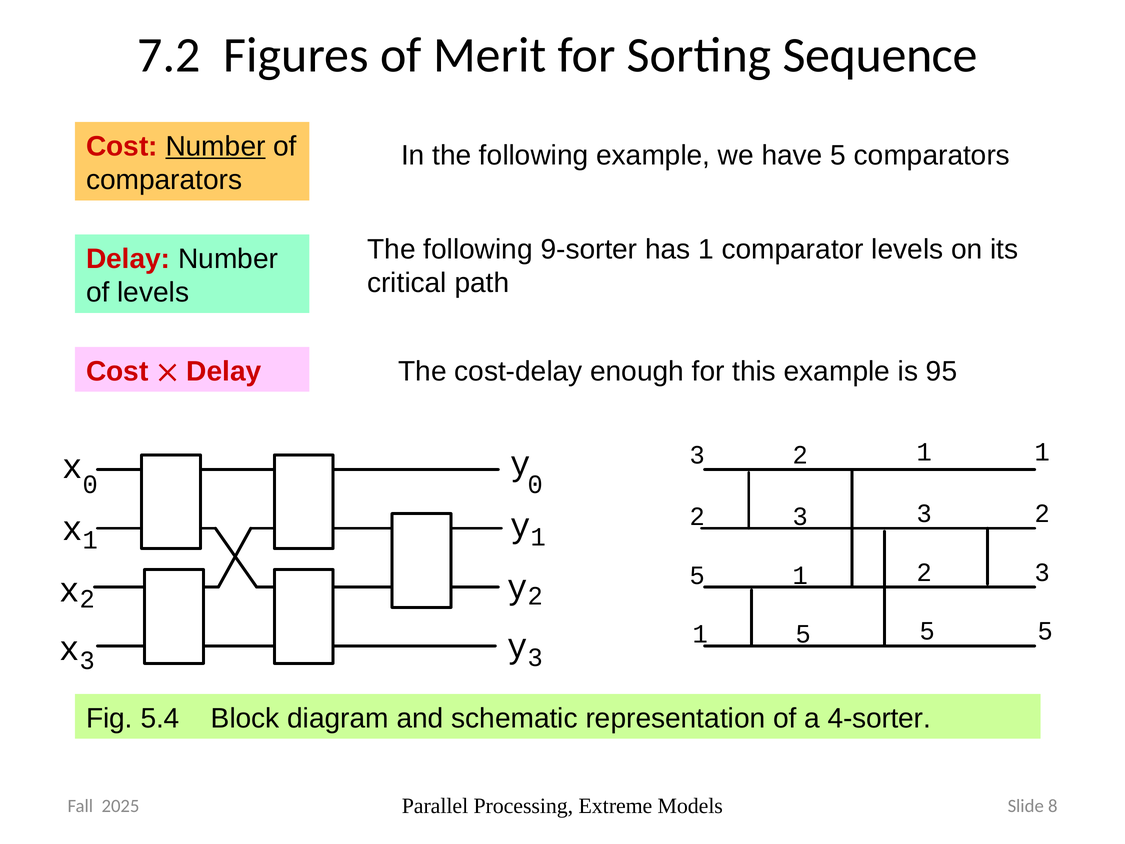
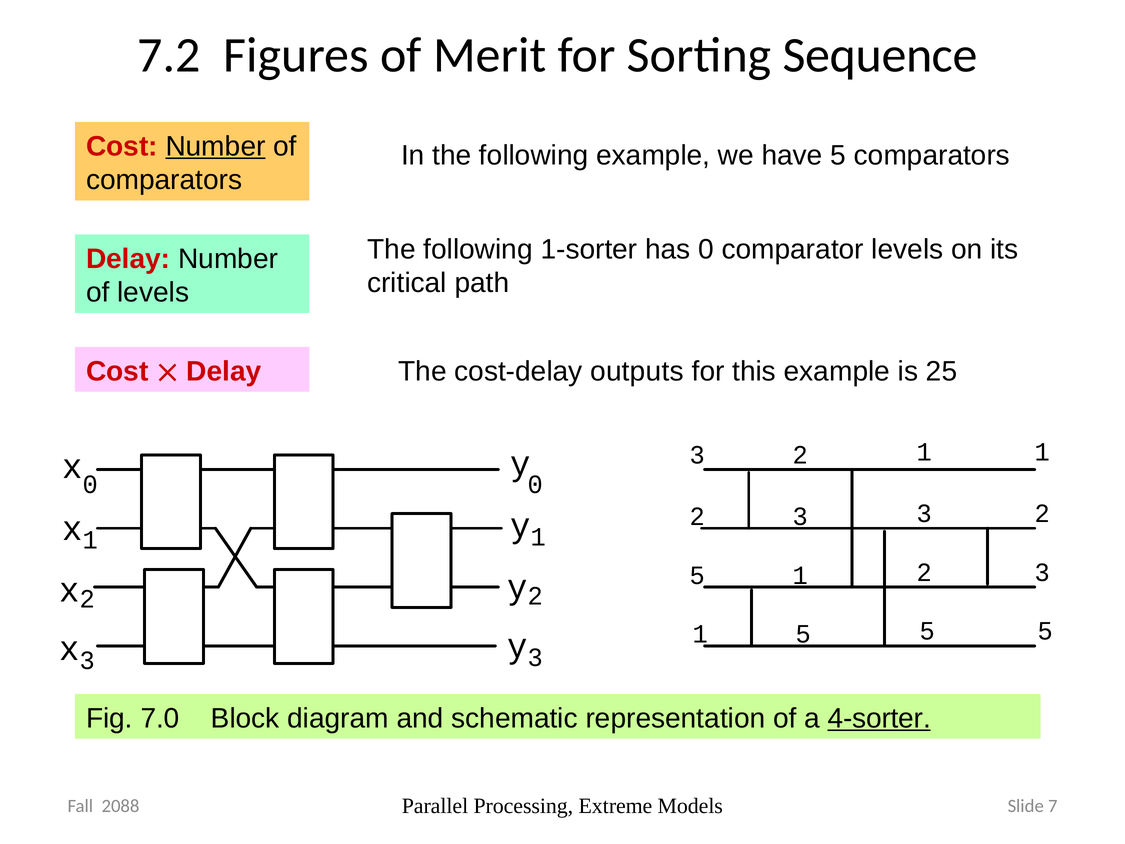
9-sorter: 9-sorter -> 1-sorter
has 1: 1 -> 0
enough: enough -> outputs
95: 95 -> 25
5.4: 5.4 -> 7.0
4-sorter underline: none -> present
2025: 2025 -> 2088
8: 8 -> 7
